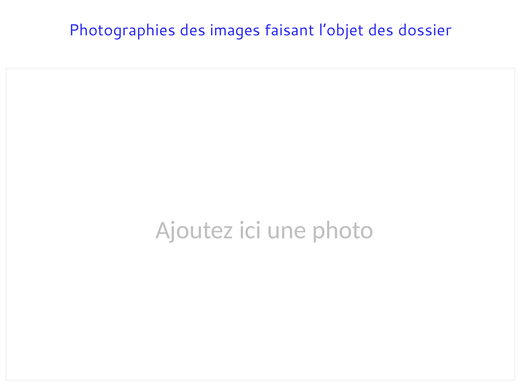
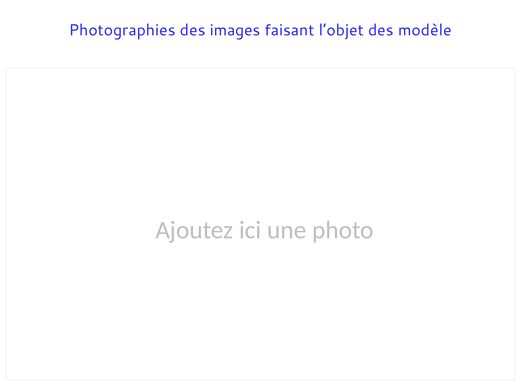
dossier: dossier -> modèle
